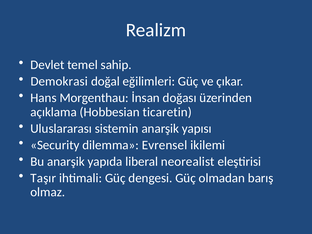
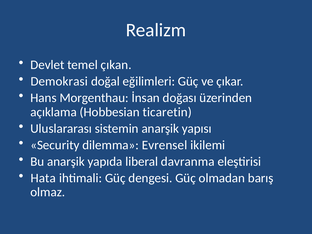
sahip: sahip -> çıkan
neorealist: neorealist -> davranma
Taşır: Taşır -> Hata
